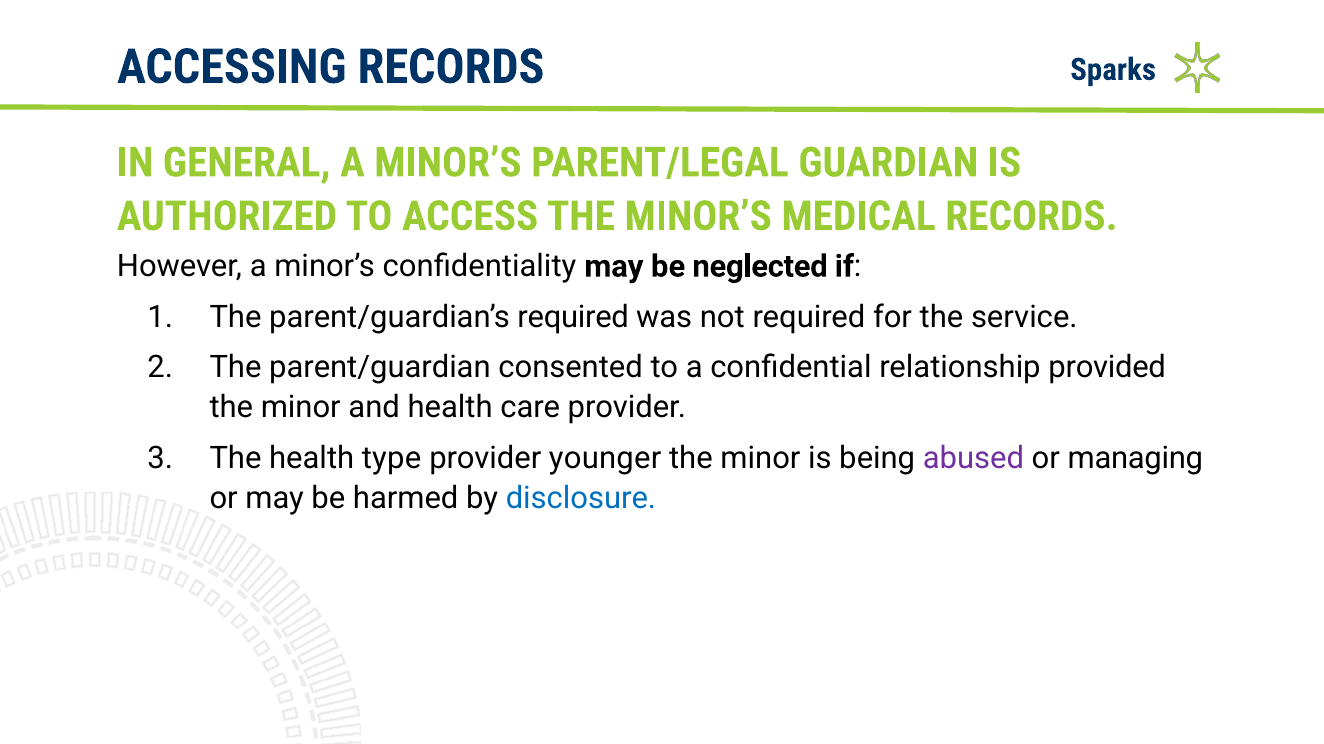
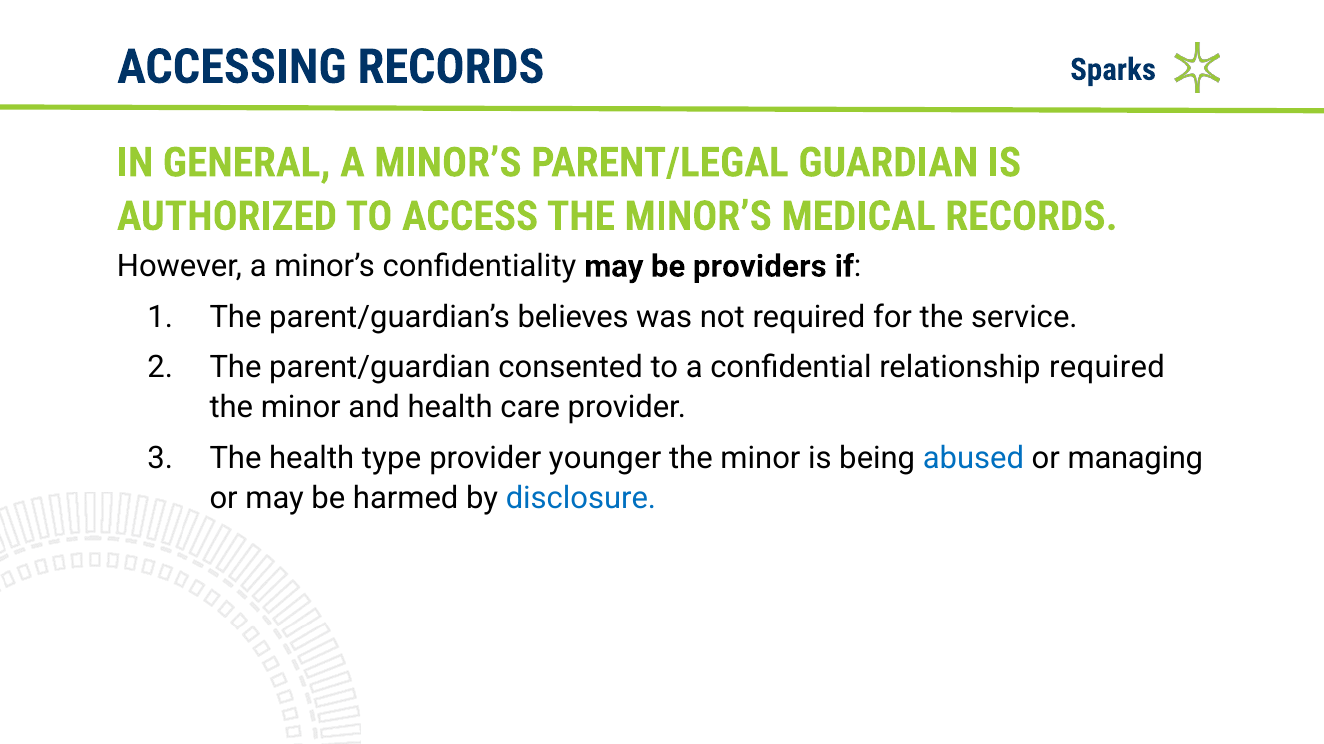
neglected: neglected -> providers
parent/guardian’s required: required -> believes
relationship provided: provided -> required
abused colour: purple -> blue
